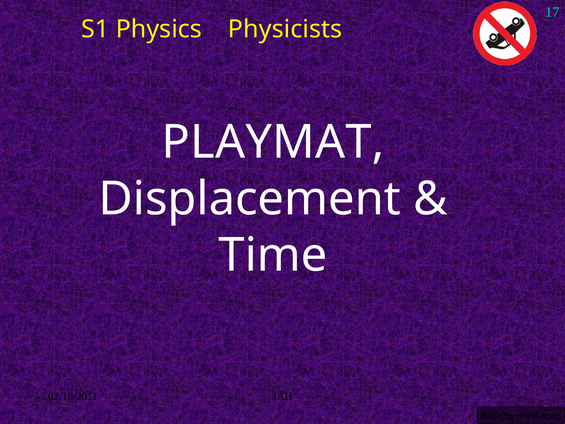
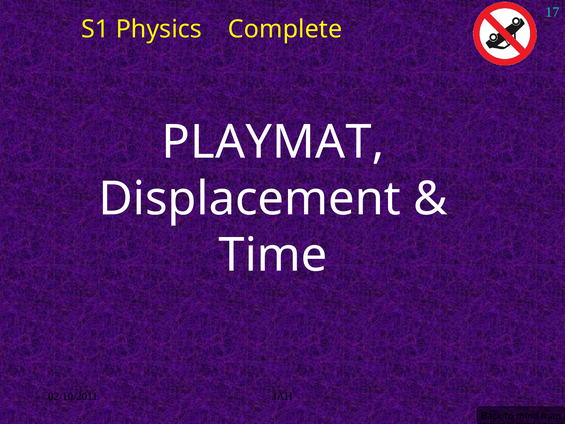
Physicists: Physicists -> Complete
